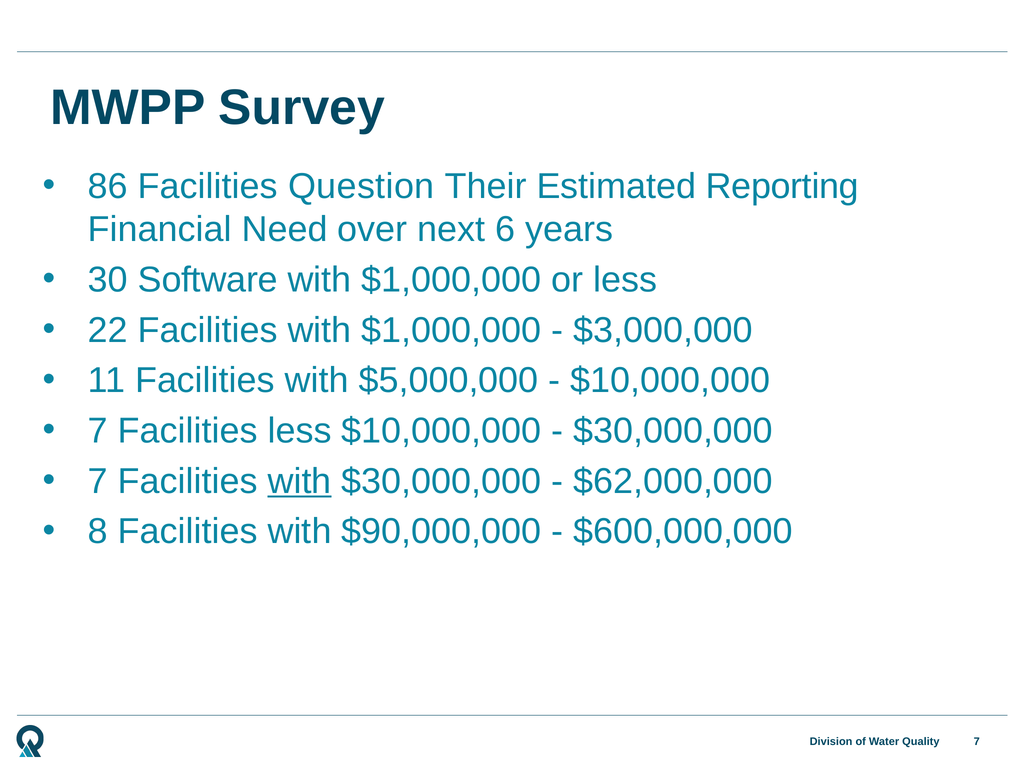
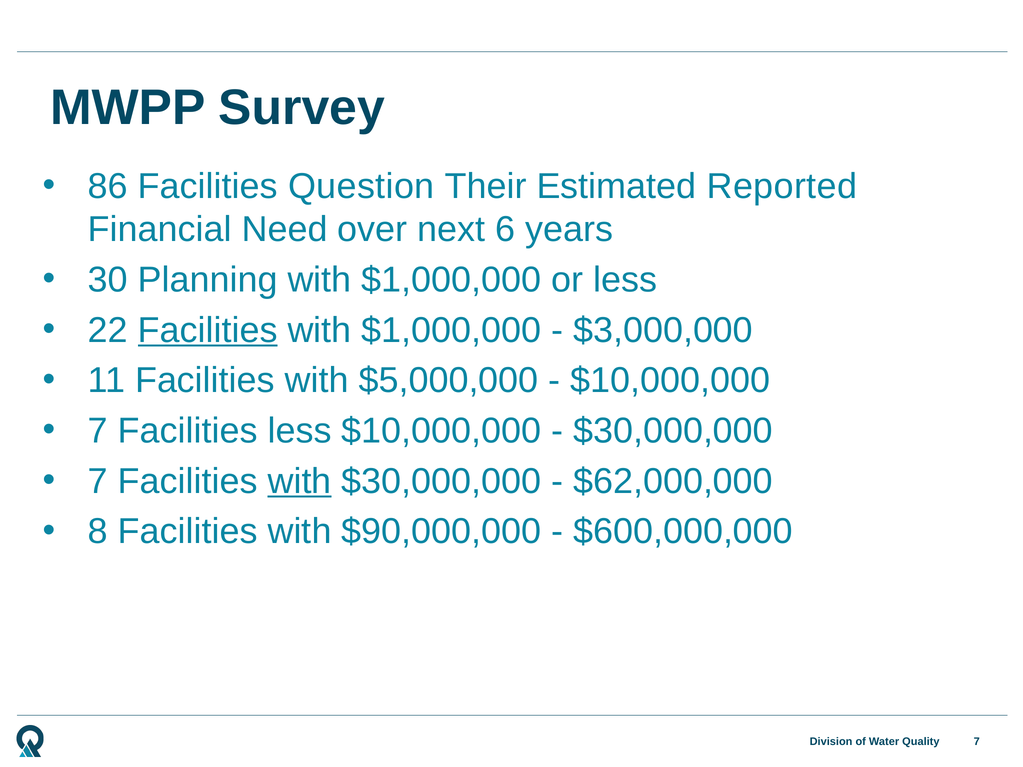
Reporting: Reporting -> Reported
Software: Software -> Planning
Facilities at (208, 330) underline: none -> present
